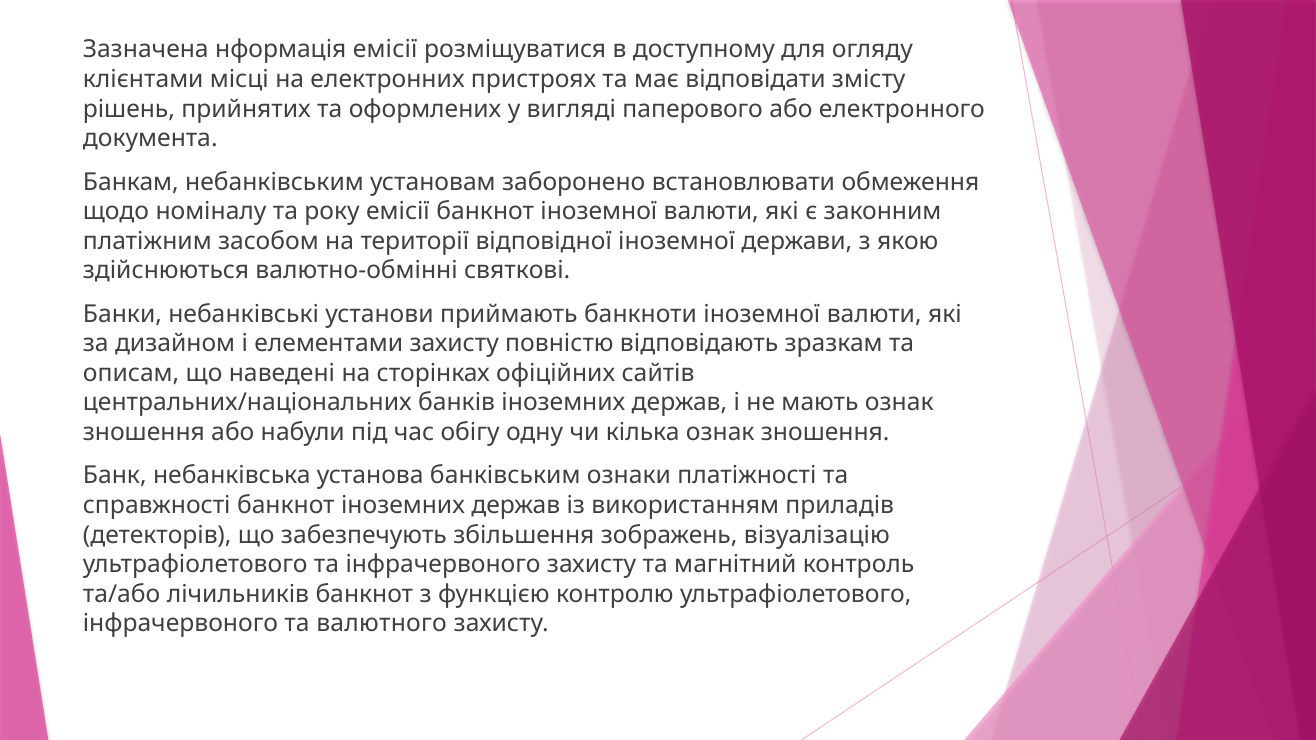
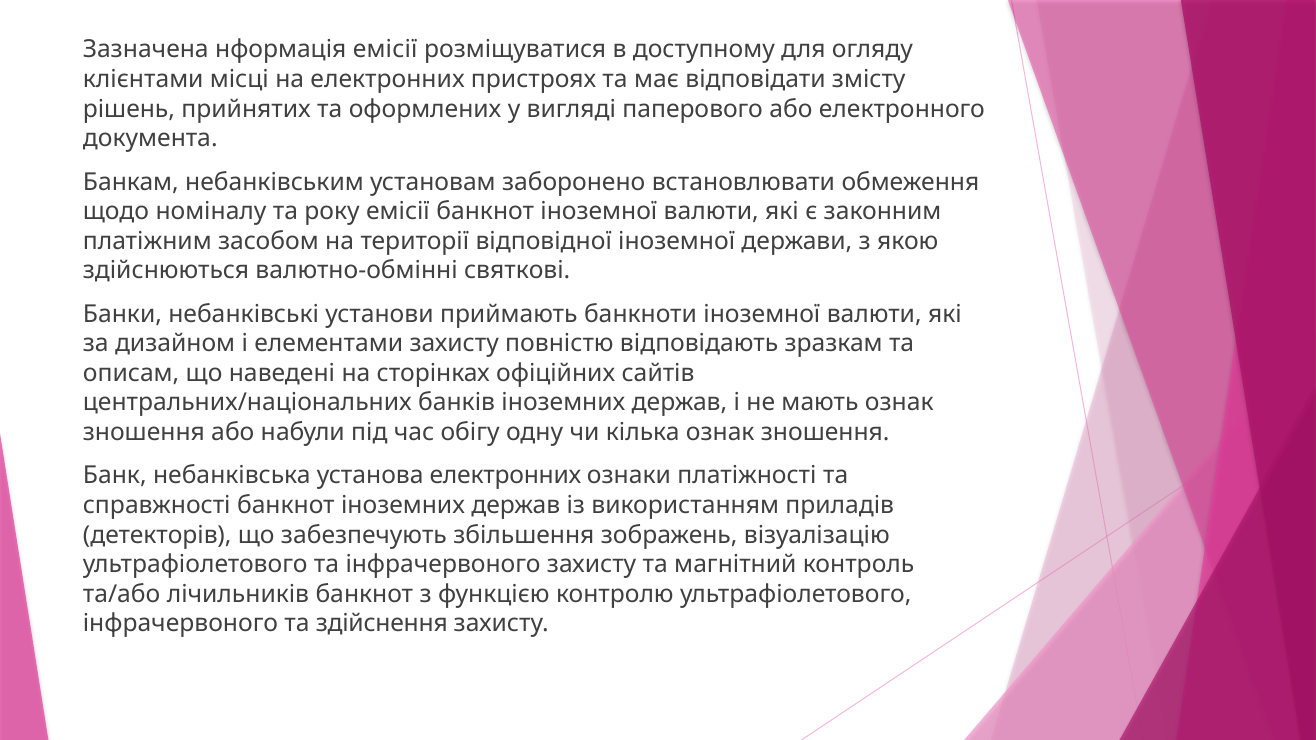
установа банківським: банківським -> електронних
валютного: валютного -> здійснення
